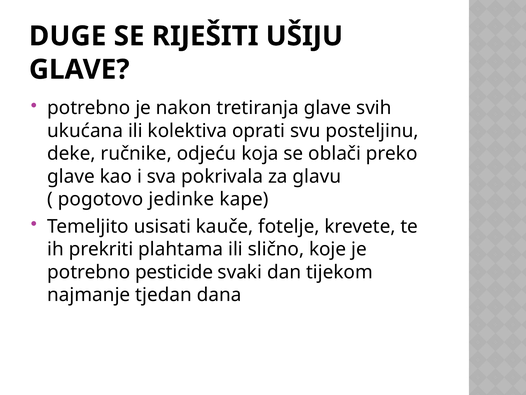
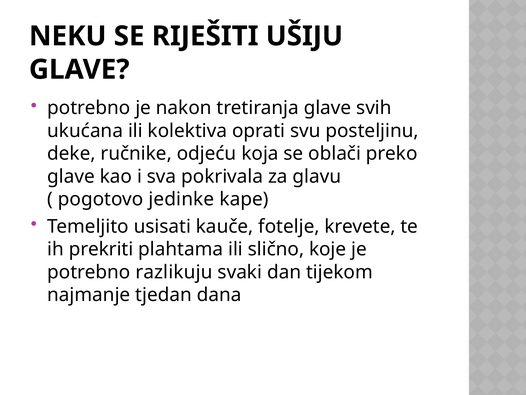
DUGE: DUGE -> NEKU
pesticide: pesticide -> razlikuju
